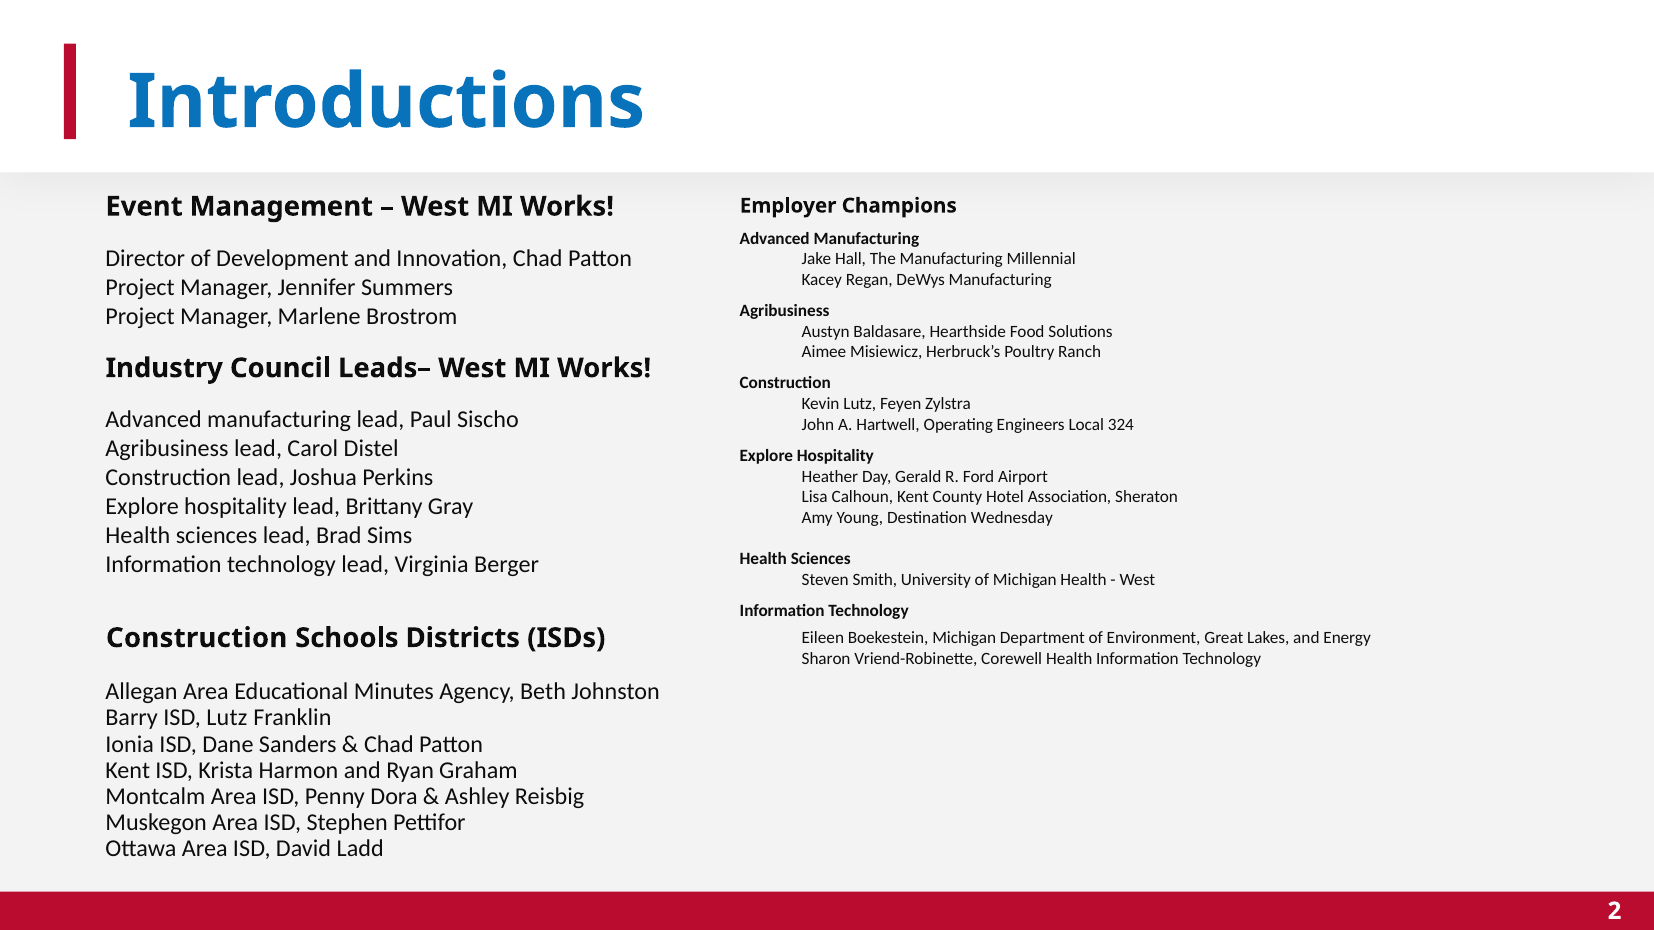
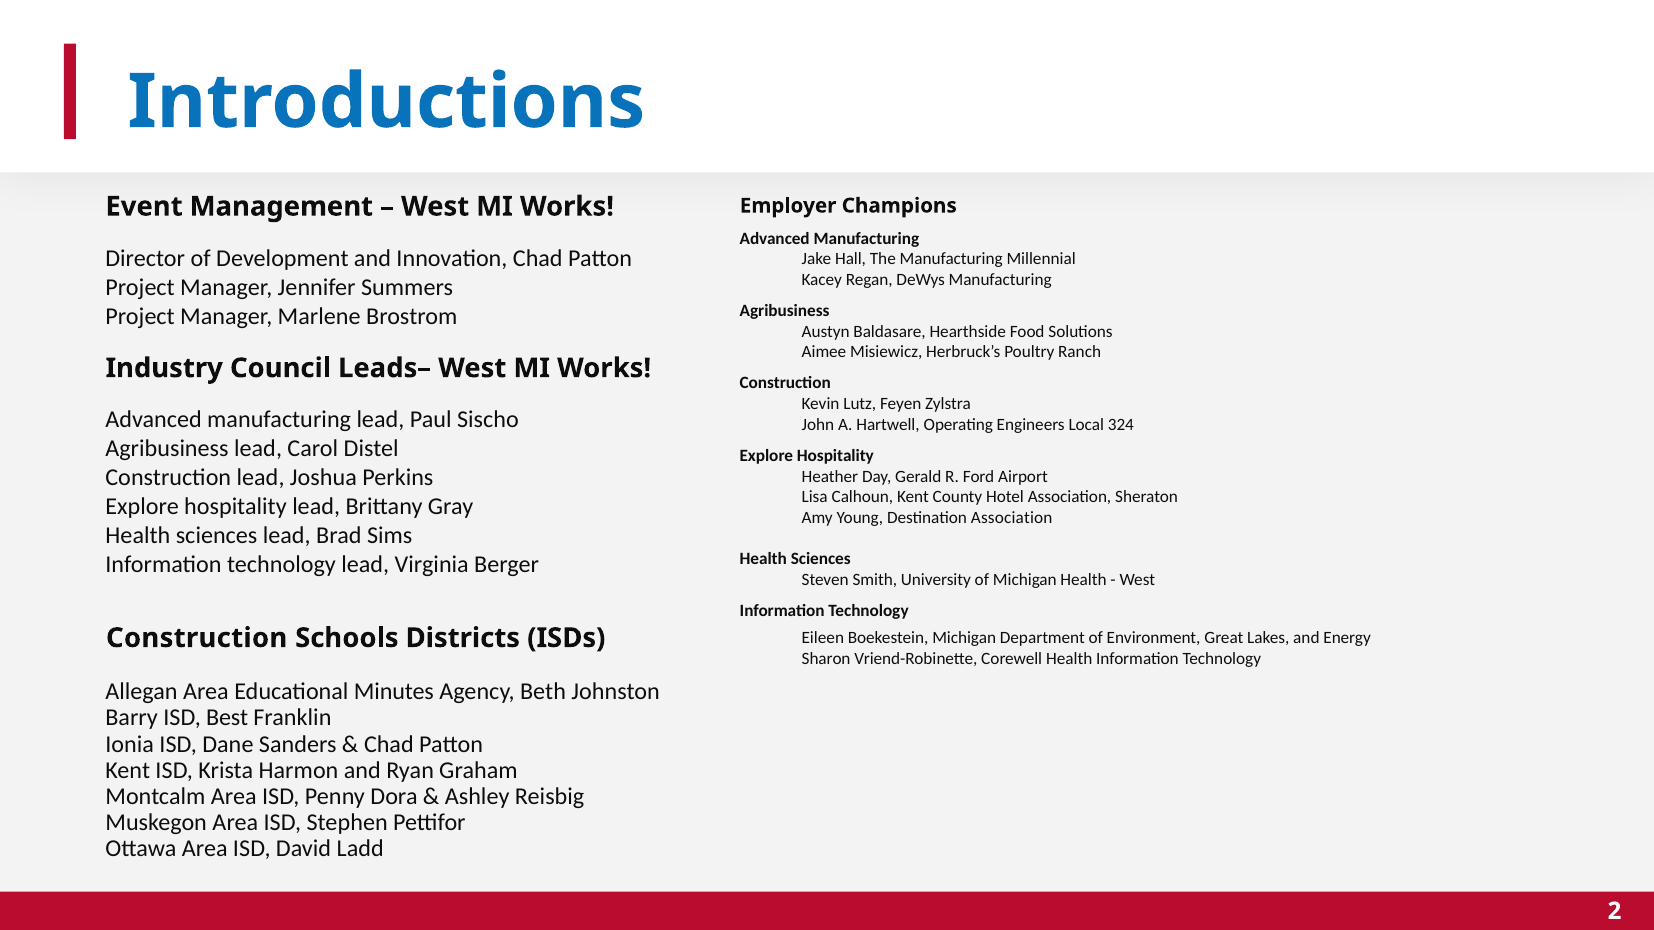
Destination Wednesday: Wednesday -> Association
ISD Lutz: Lutz -> Best
